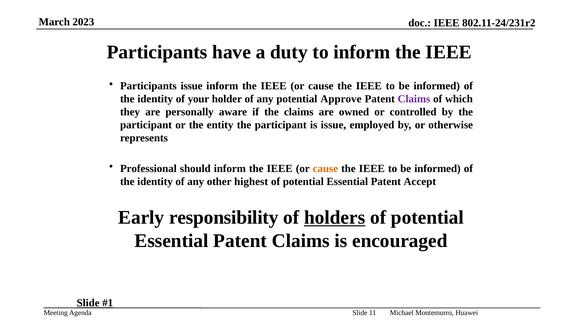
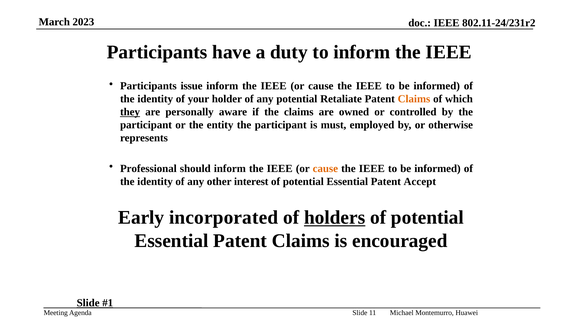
Approve: Approve -> Retaliate
Claims at (414, 99) colour: purple -> orange
they underline: none -> present
is issue: issue -> must
highest: highest -> interest
responsibility: responsibility -> incorporated
